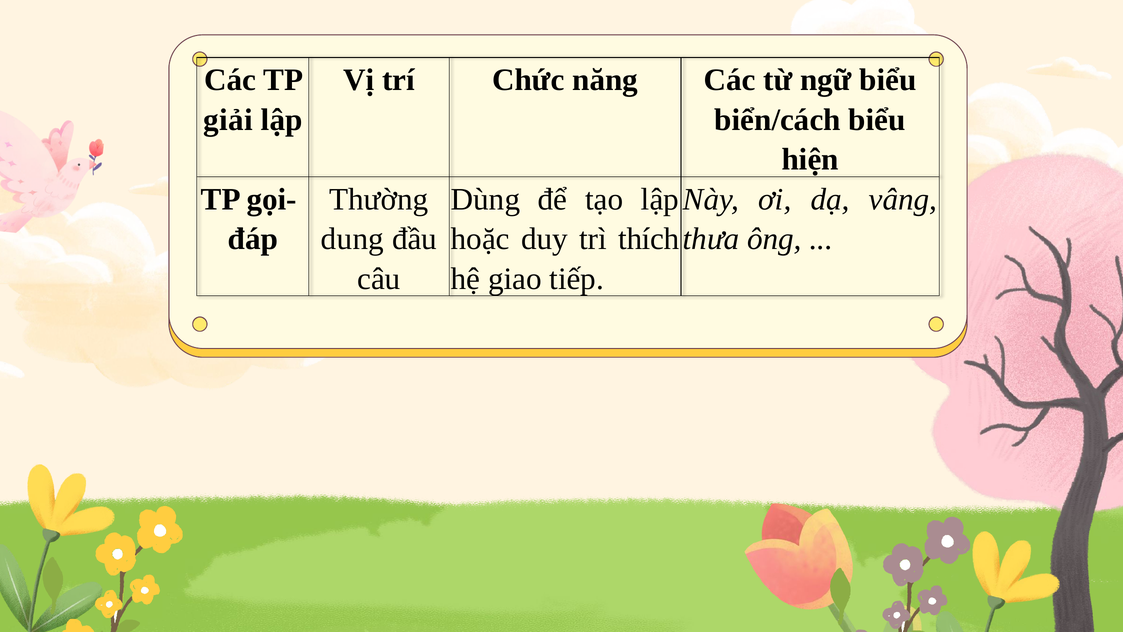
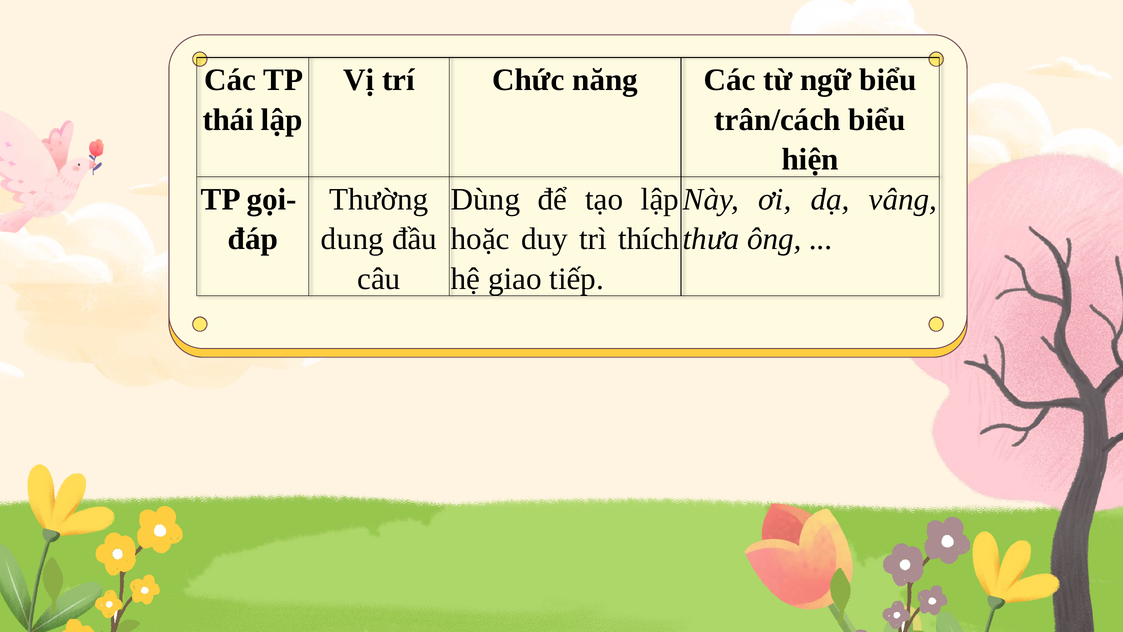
giải: giải -> thái
biển/cách: biển/cách -> trân/cách
